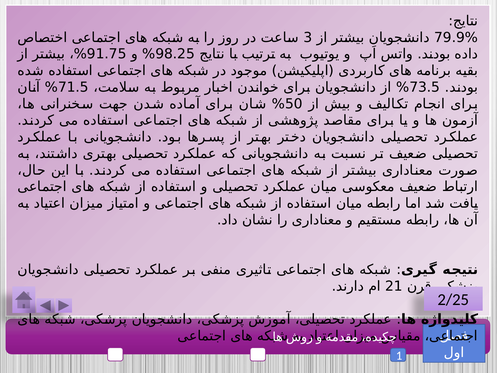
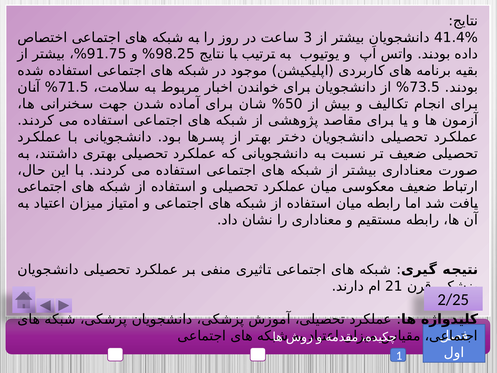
79.9%: 79.9% -> 41.4%
